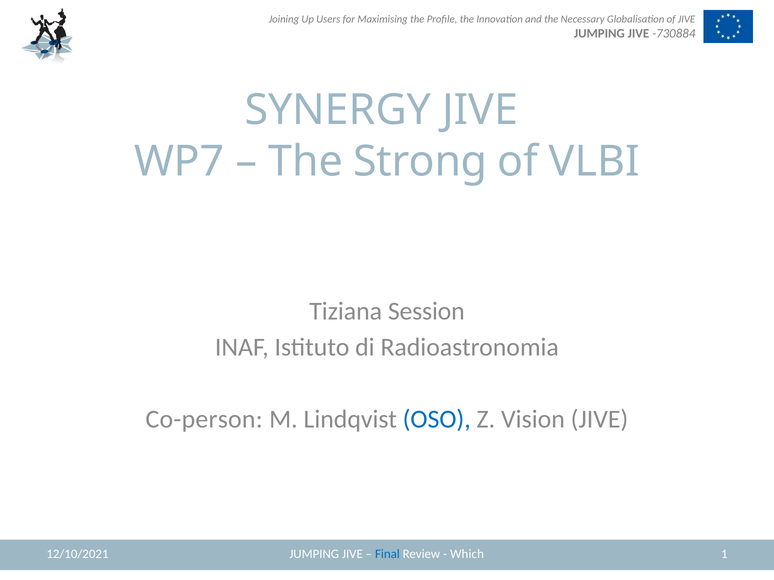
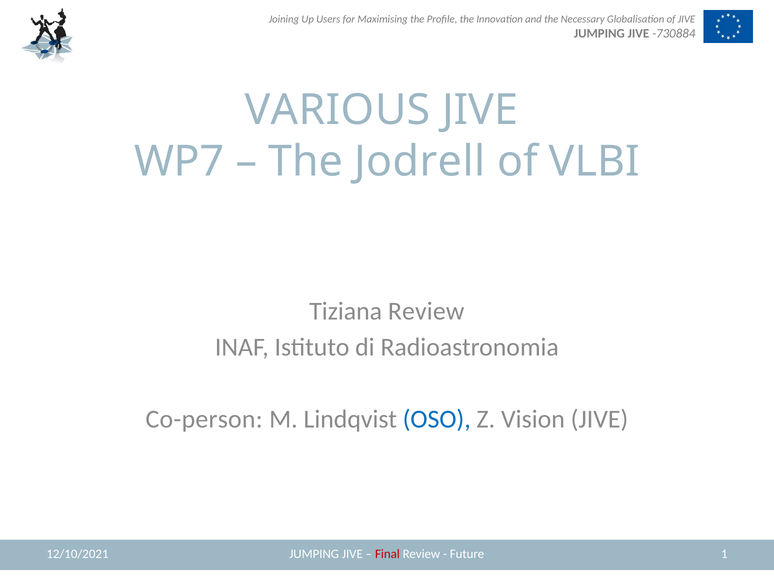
SYNERGY: SYNERGY -> VARIOUS
Strong: Strong -> Jodrell
Tiziana Session: Session -> Review
Final colour: blue -> red
Which: Which -> Future
